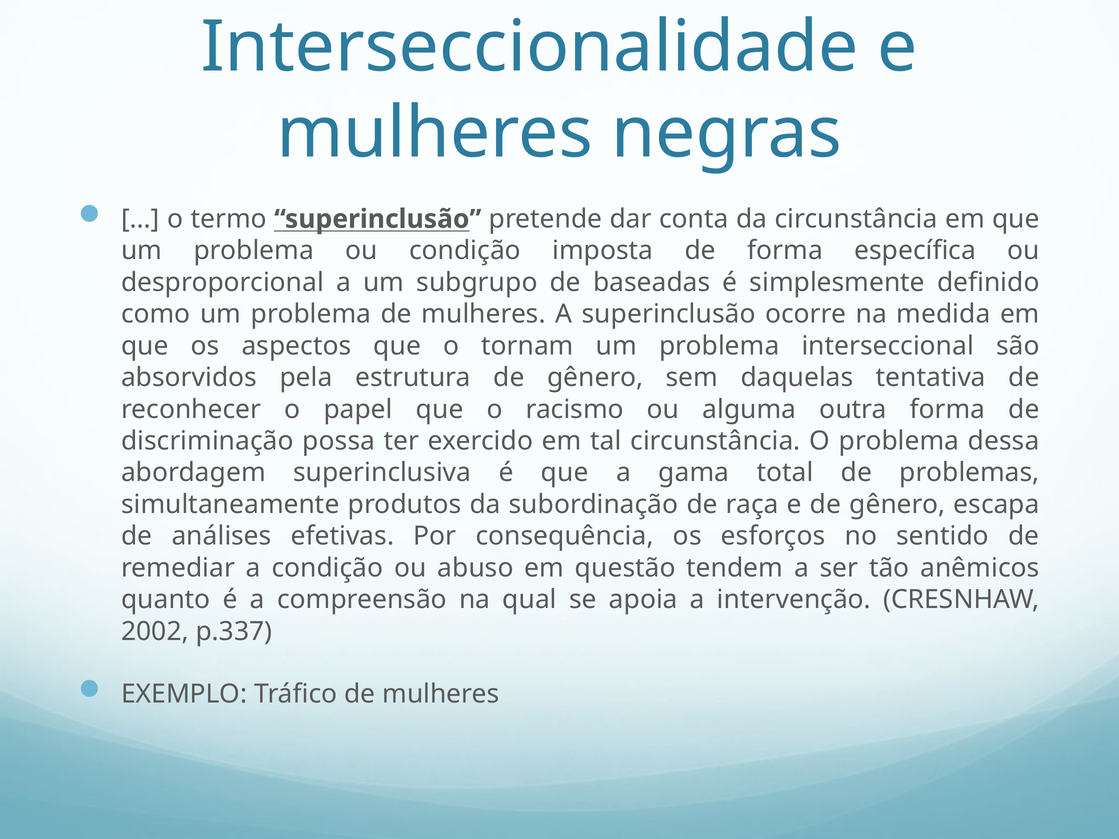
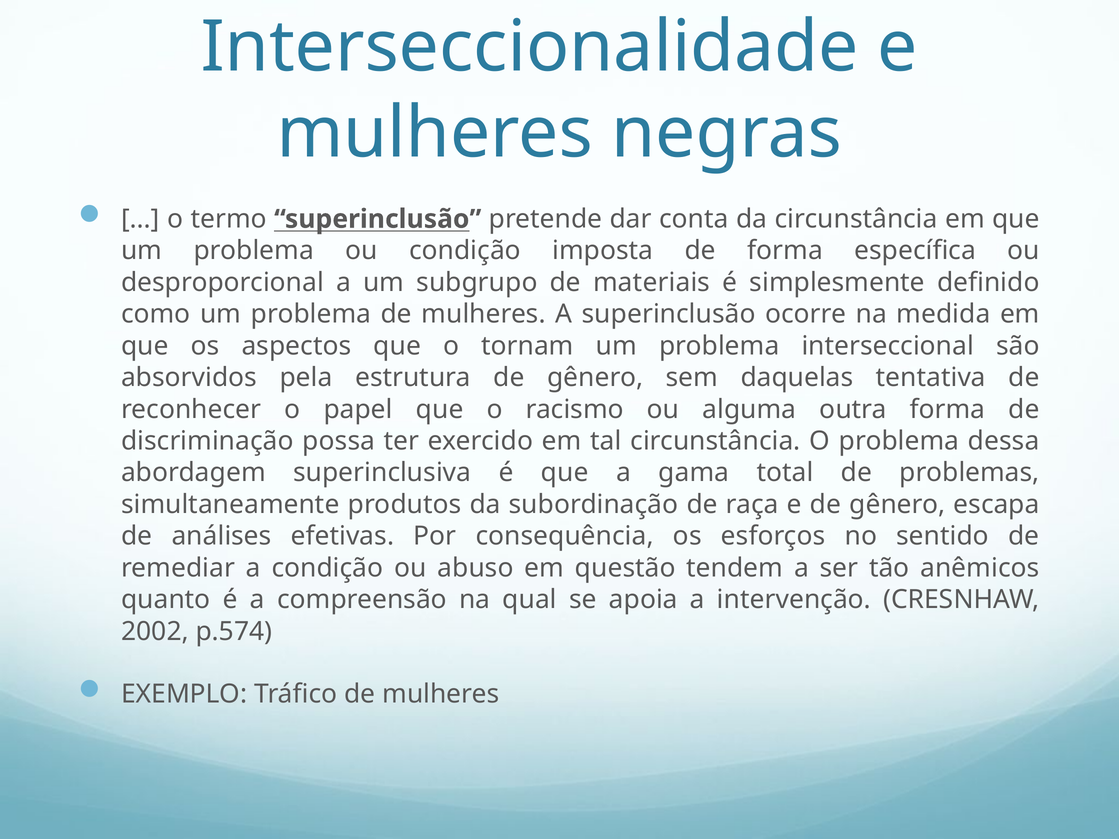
baseadas: baseadas -> materiais
p.337: p.337 -> p.574
